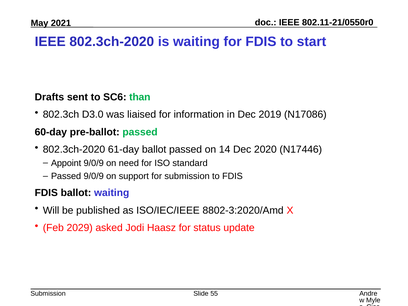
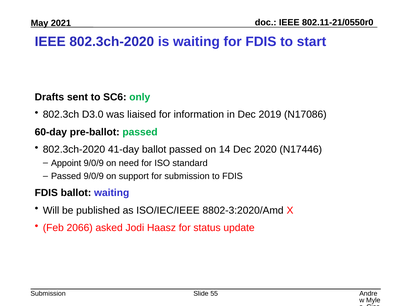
than: than -> only
61-day: 61-day -> 41-day
2029: 2029 -> 2066
